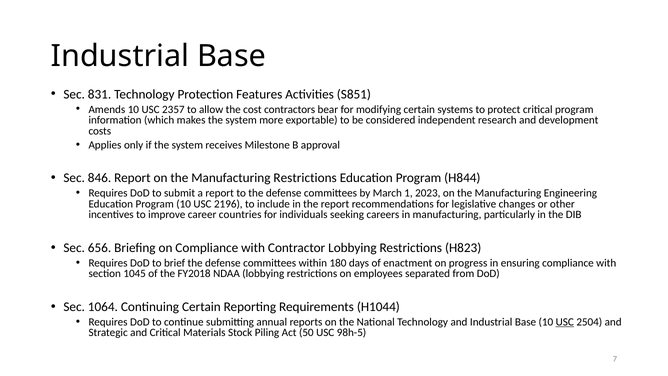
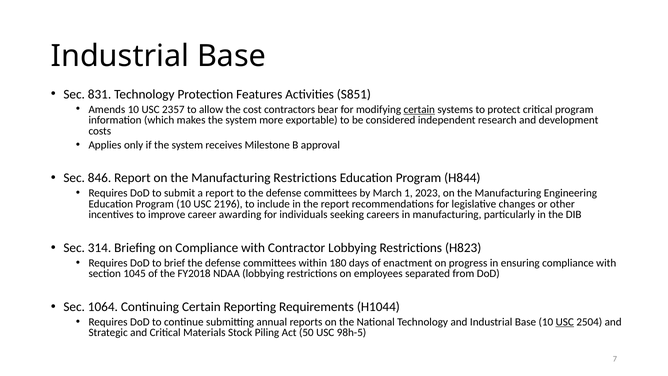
certain at (419, 109) underline: none -> present
countries: countries -> awarding
656: 656 -> 314
